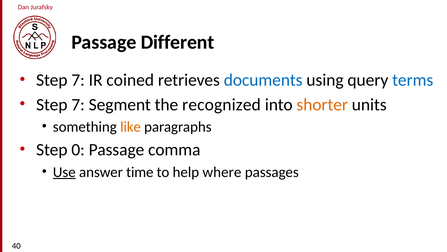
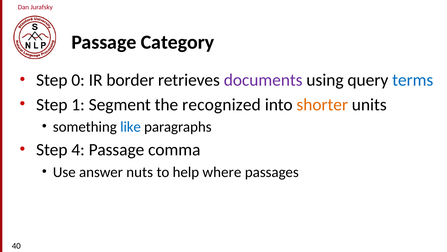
Different: Different -> Category
7 at (78, 80): 7 -> 0
coined: coined -> border
documents colour: blue -> purple
7 at (78, 104): 7 -> 1
like colour: orange -> blue
0: 0 -> 4
Use underline: present -> none
time: time -> nuts
